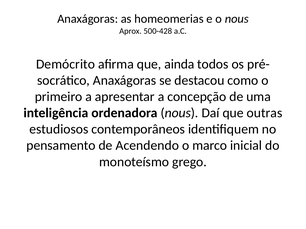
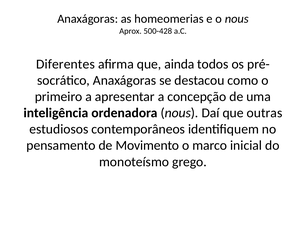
Demócrito: Demócrito -> Diferentes
Acendendo: Acendendo -> Movimento
